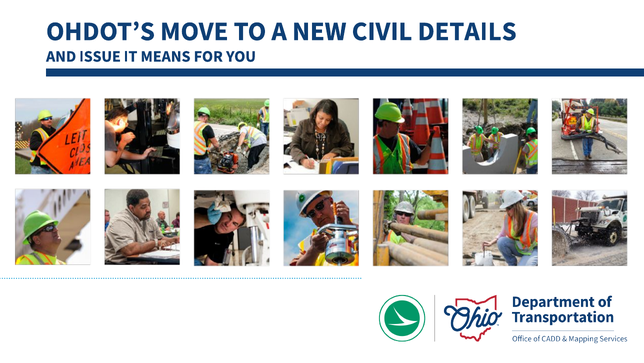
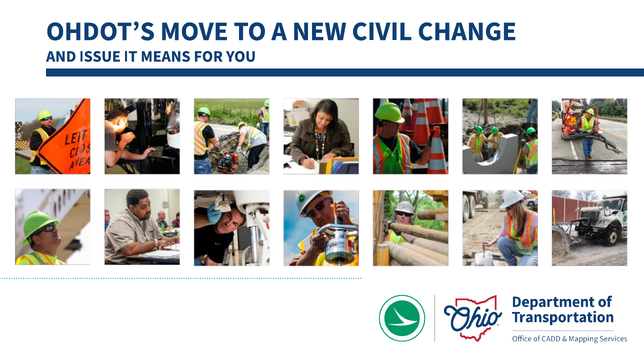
DETAILS: DETAILS -> CHANGE
